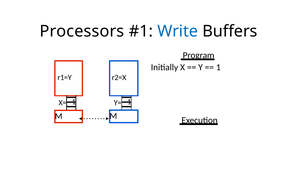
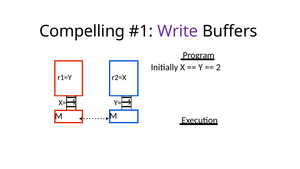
Processors: Processors -> Compelling
Write colour: blue -> purple
1 at (218, 67): 1 -> 2
